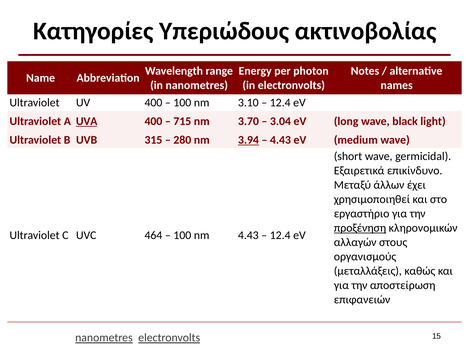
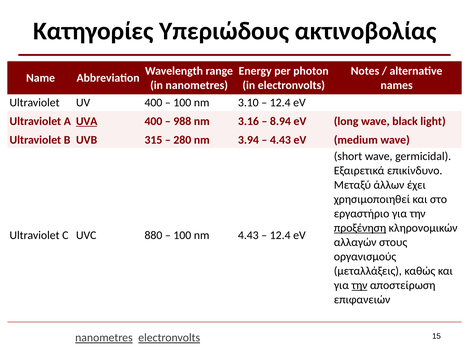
715: 715 -> 988
3.70: 3.70 -> 3.16
3.04: 3.04 -> 8.94
3.94 underline: present -> none
464: 464 -> 880
την at (360, 285) underline: none -> present
